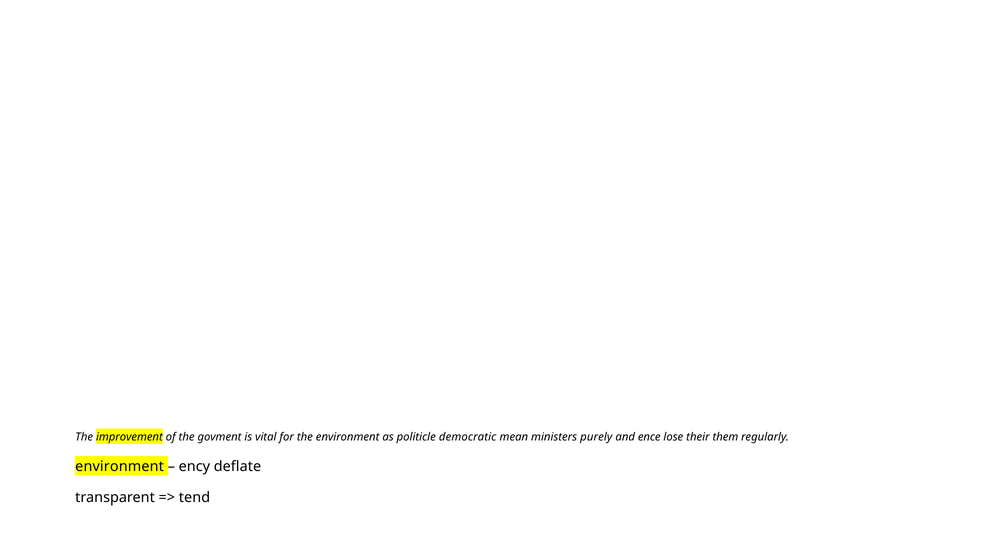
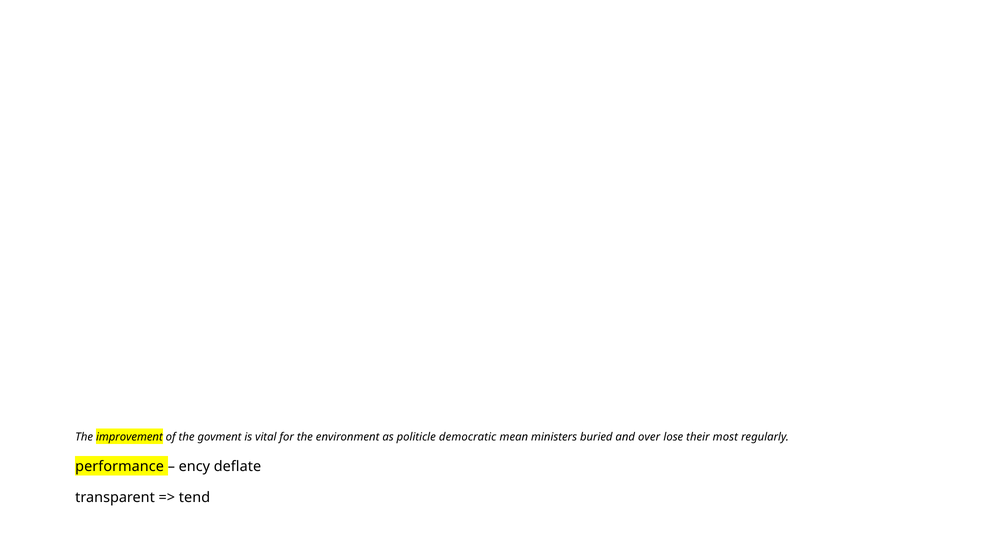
purely: purely -> buried
ence: ence -> over
them: them -> most
environment at (120, 467): environment -> performance
